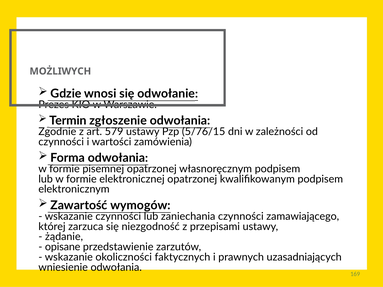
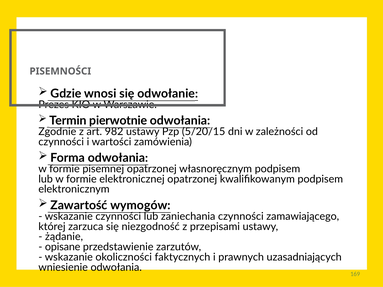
MOŻLIWYCH: MOŻLIWYCH -> PISEMNOŚCI
zgłoszenie: zgłoszenie -> pierwotnie
579: 579 -> 982
5/76/15: 5/76/15 -> 5/20/15
